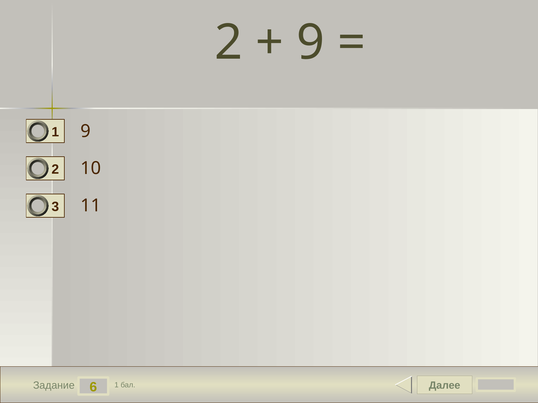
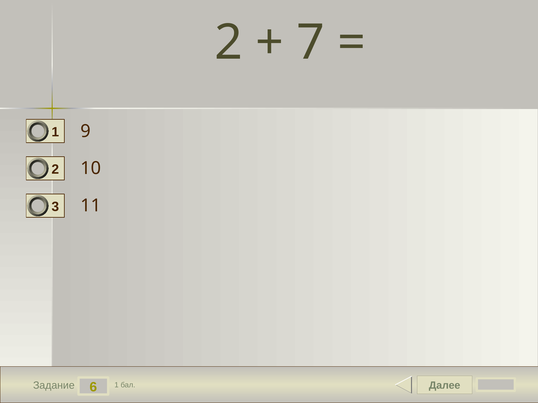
9 at (311, 43): 9 -> 7
